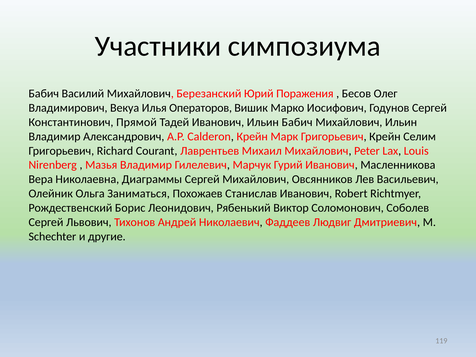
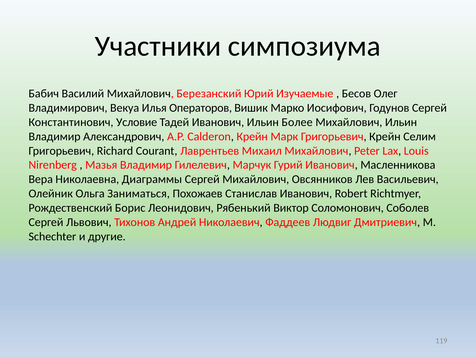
Поражения: Поражения -> Изучаемые
Прямой: Прямой -> Условие
Ильин Бабич: Бабич -> Более
